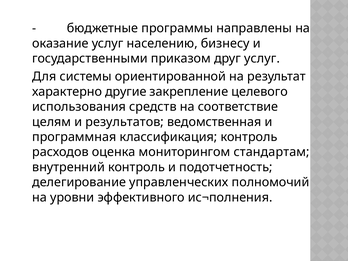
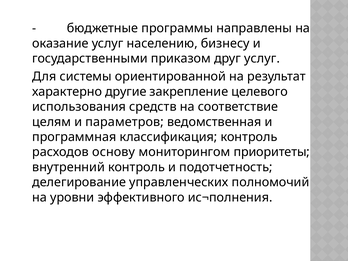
результатов: результатов -> параметров
оценка: оценка -> основу
стандартам: стандартам -> приоритеты
